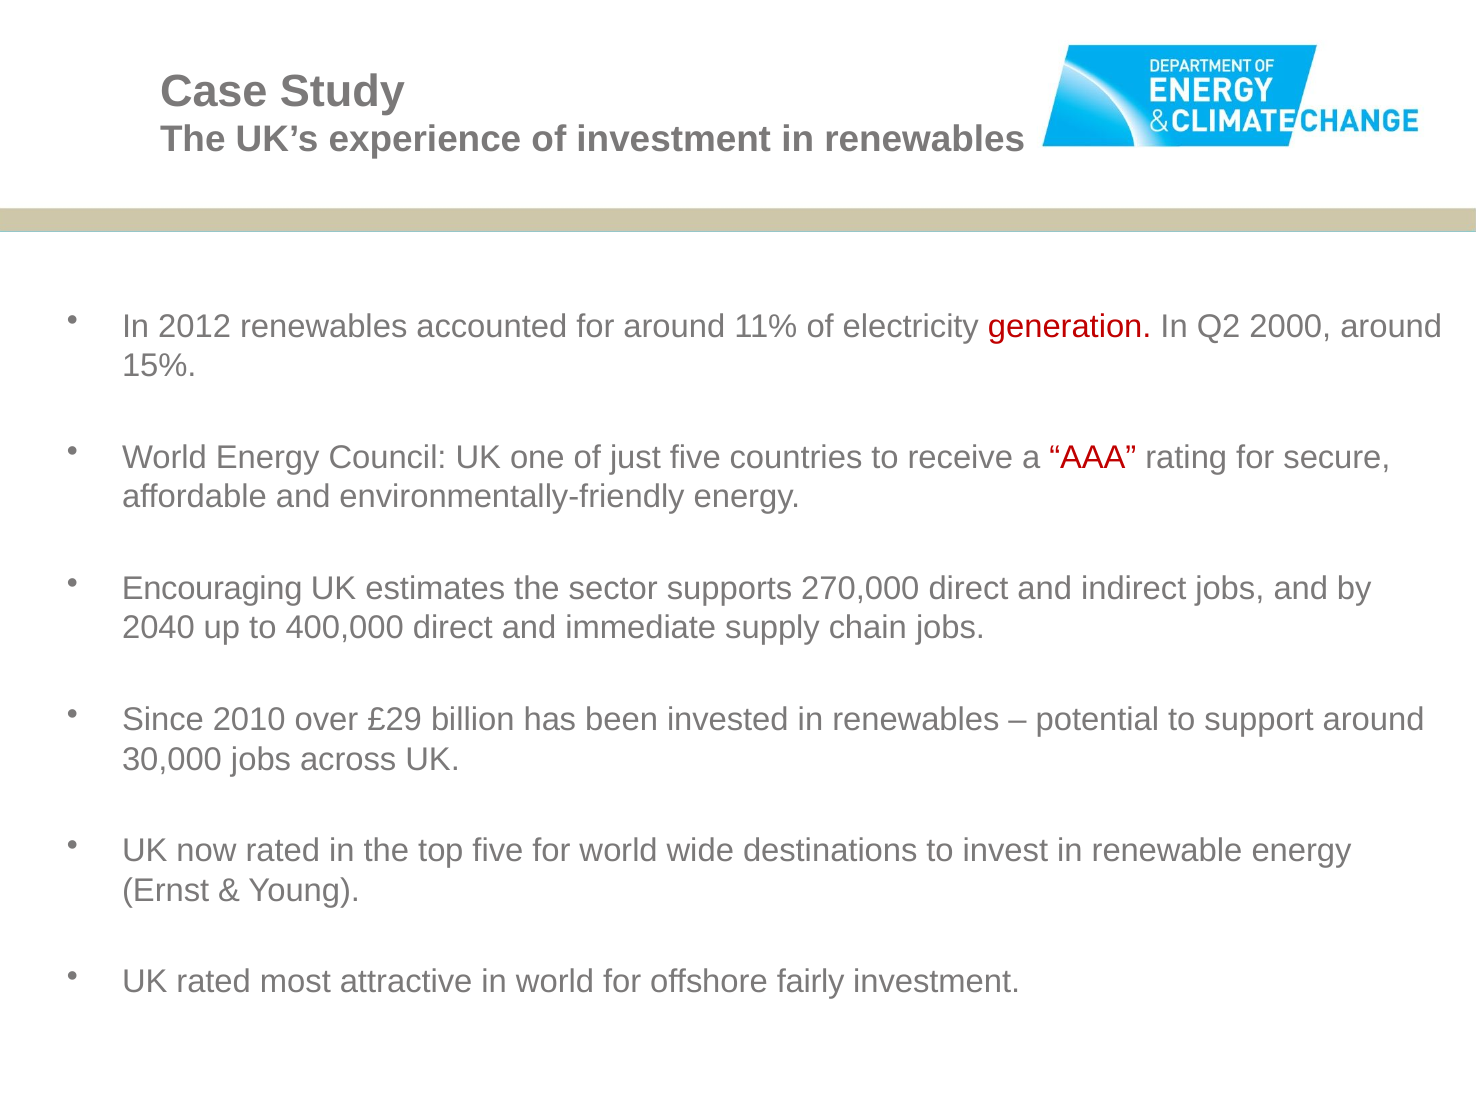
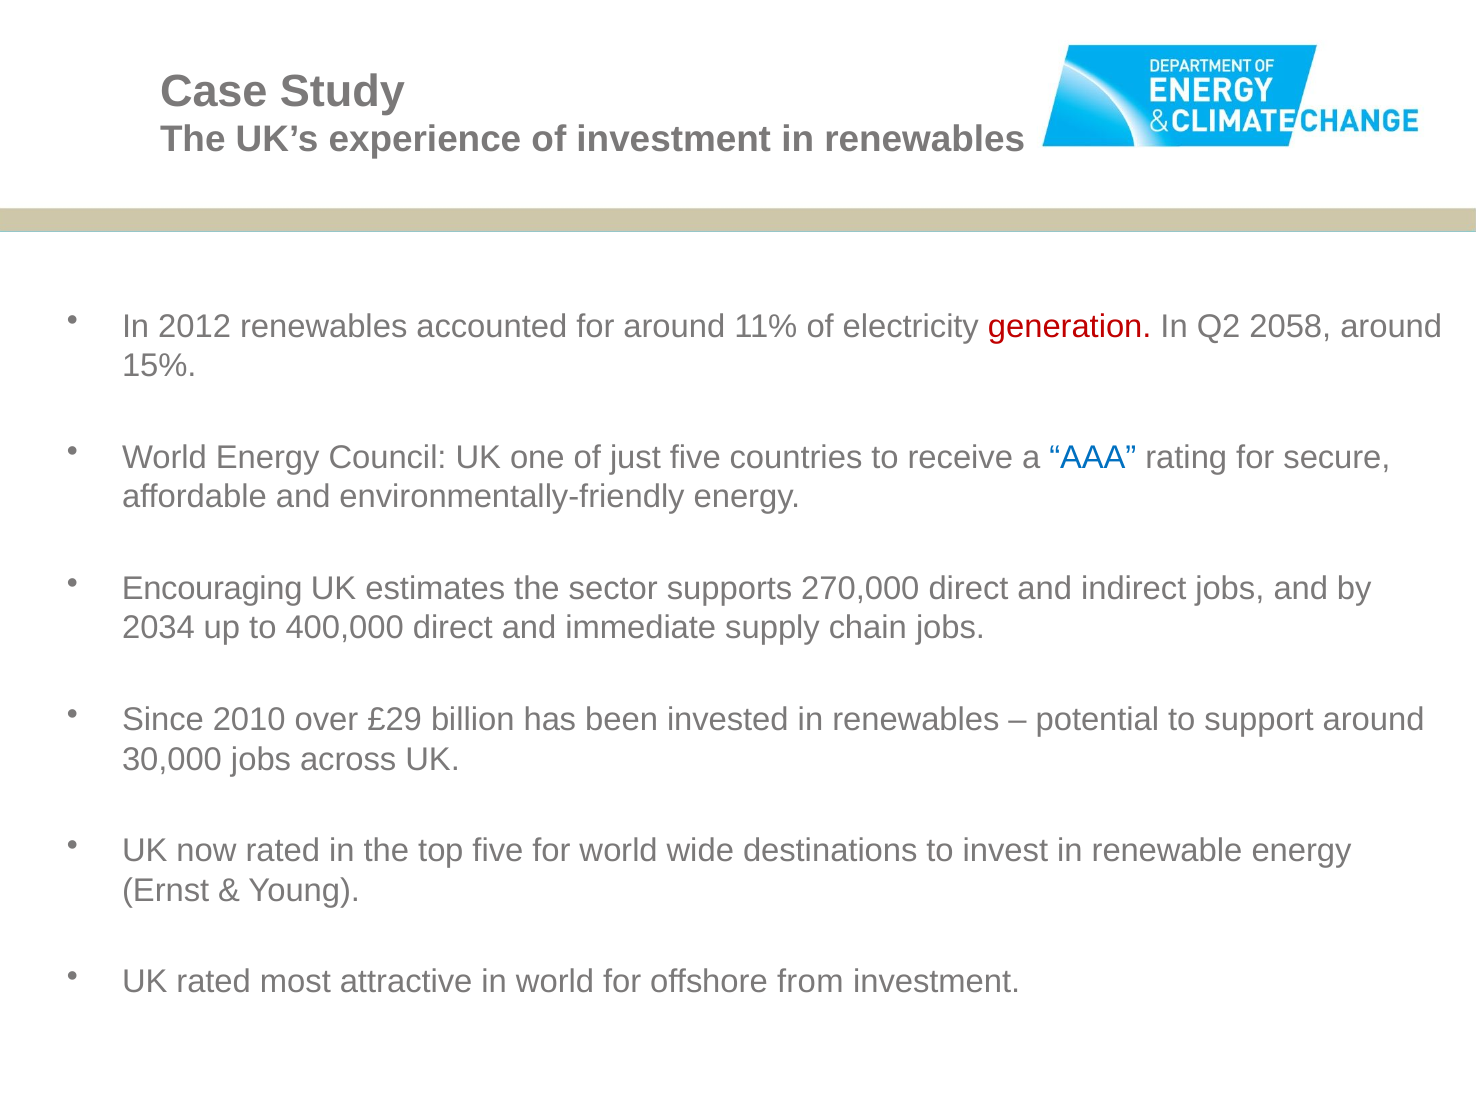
2000: 2000 -> 2058
AAA colour: red -> blue
2040: 2040 -> 2034
fairly: fairly -> from
